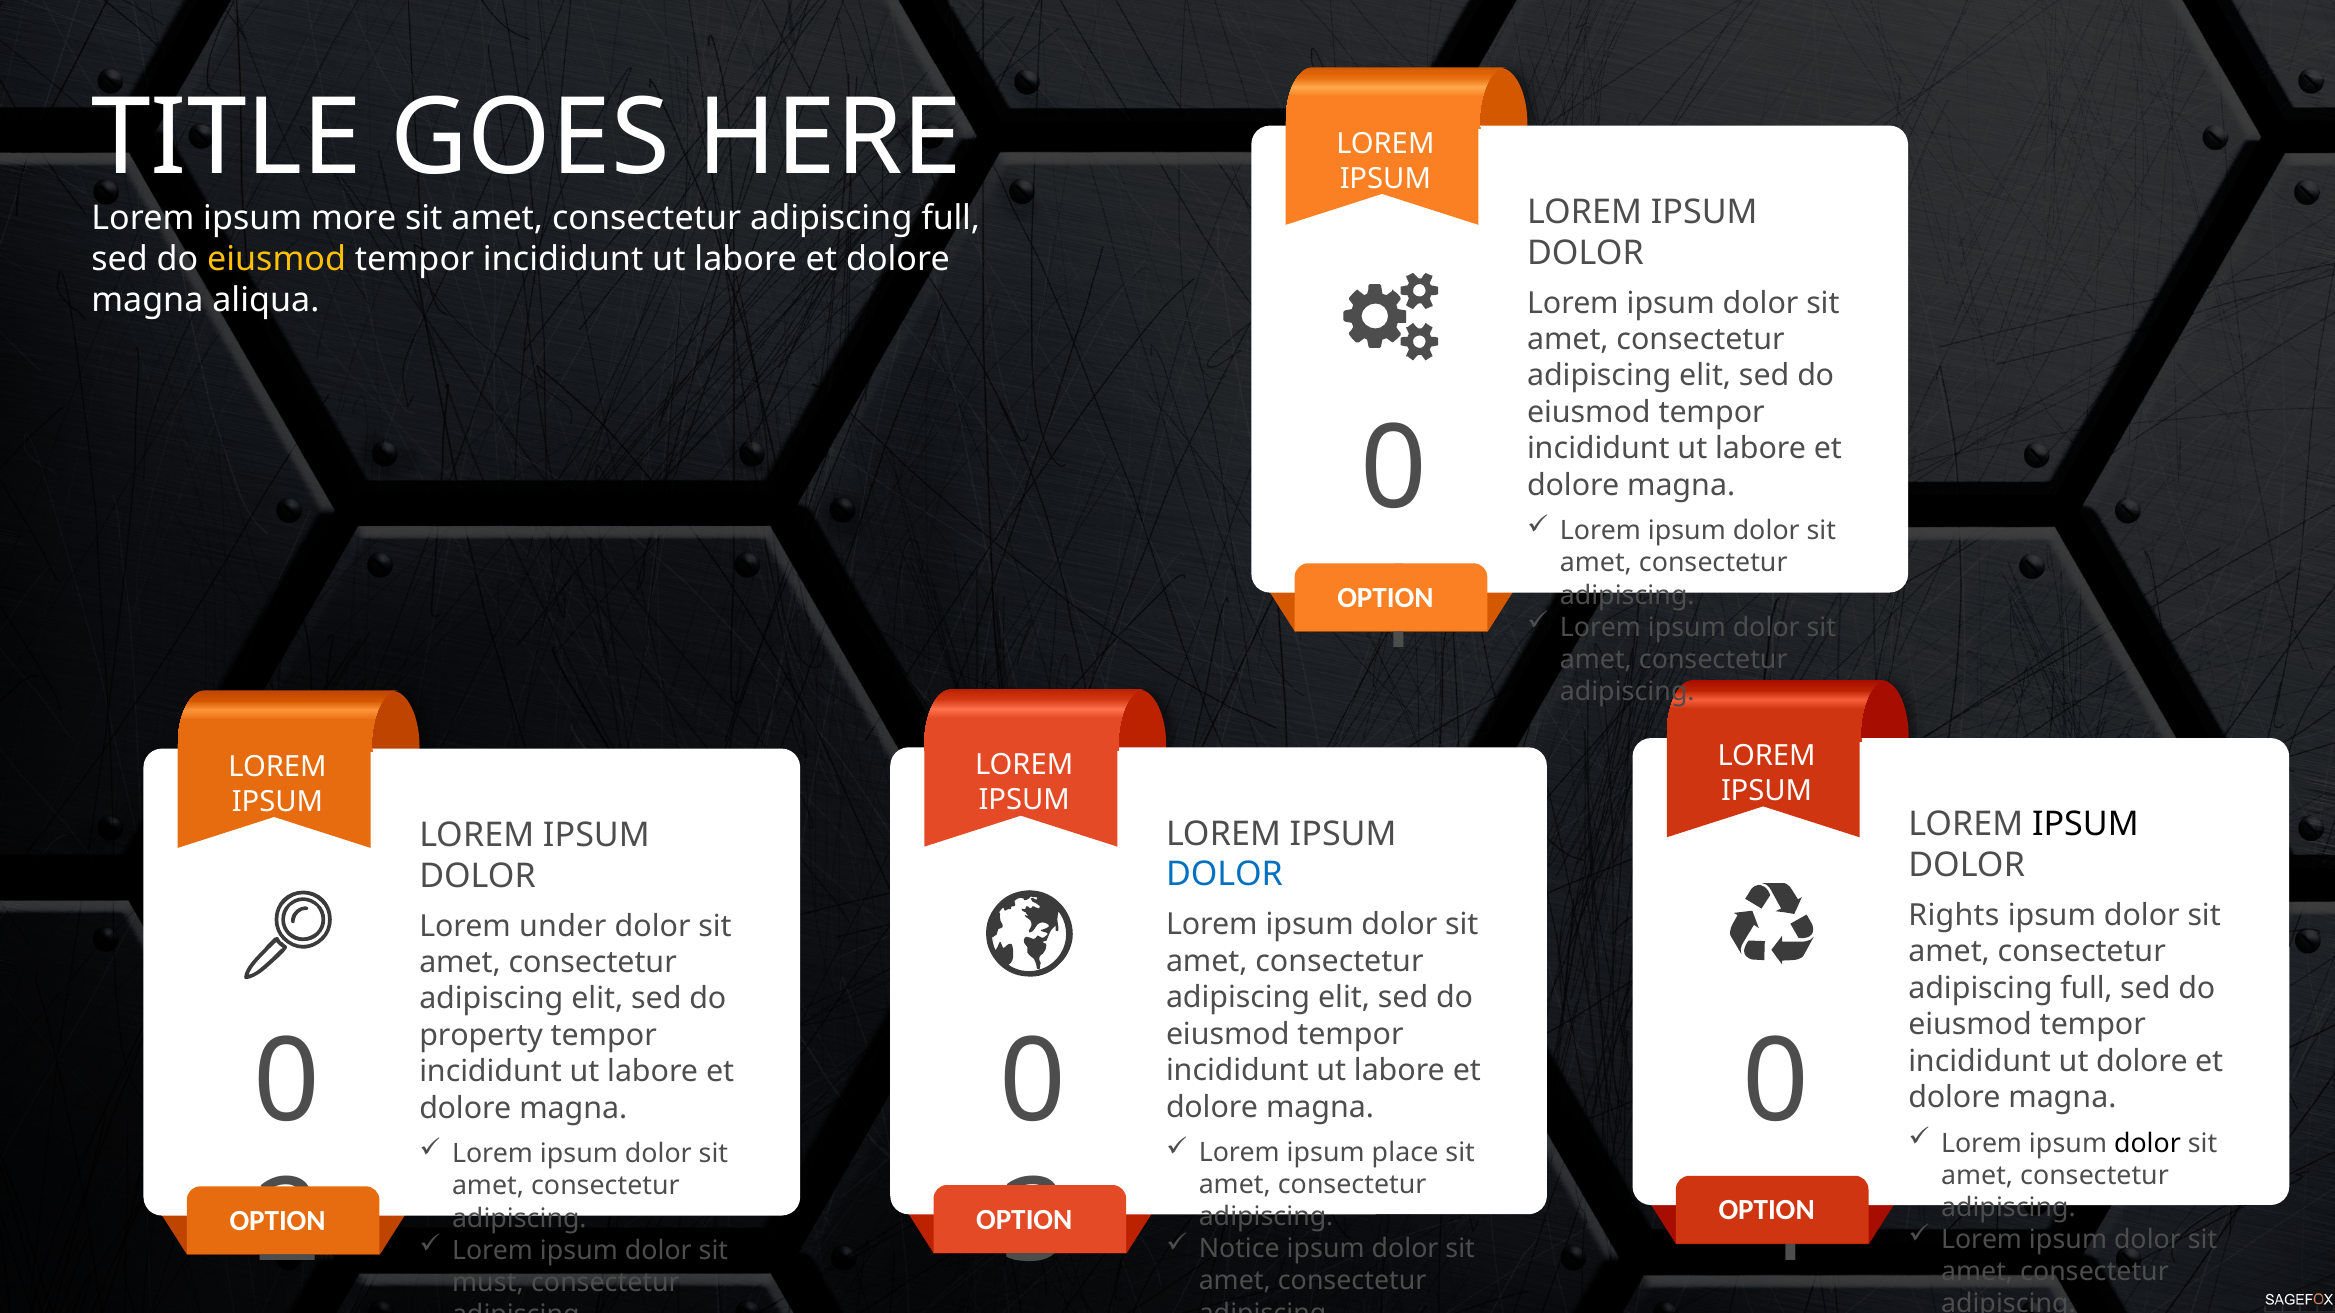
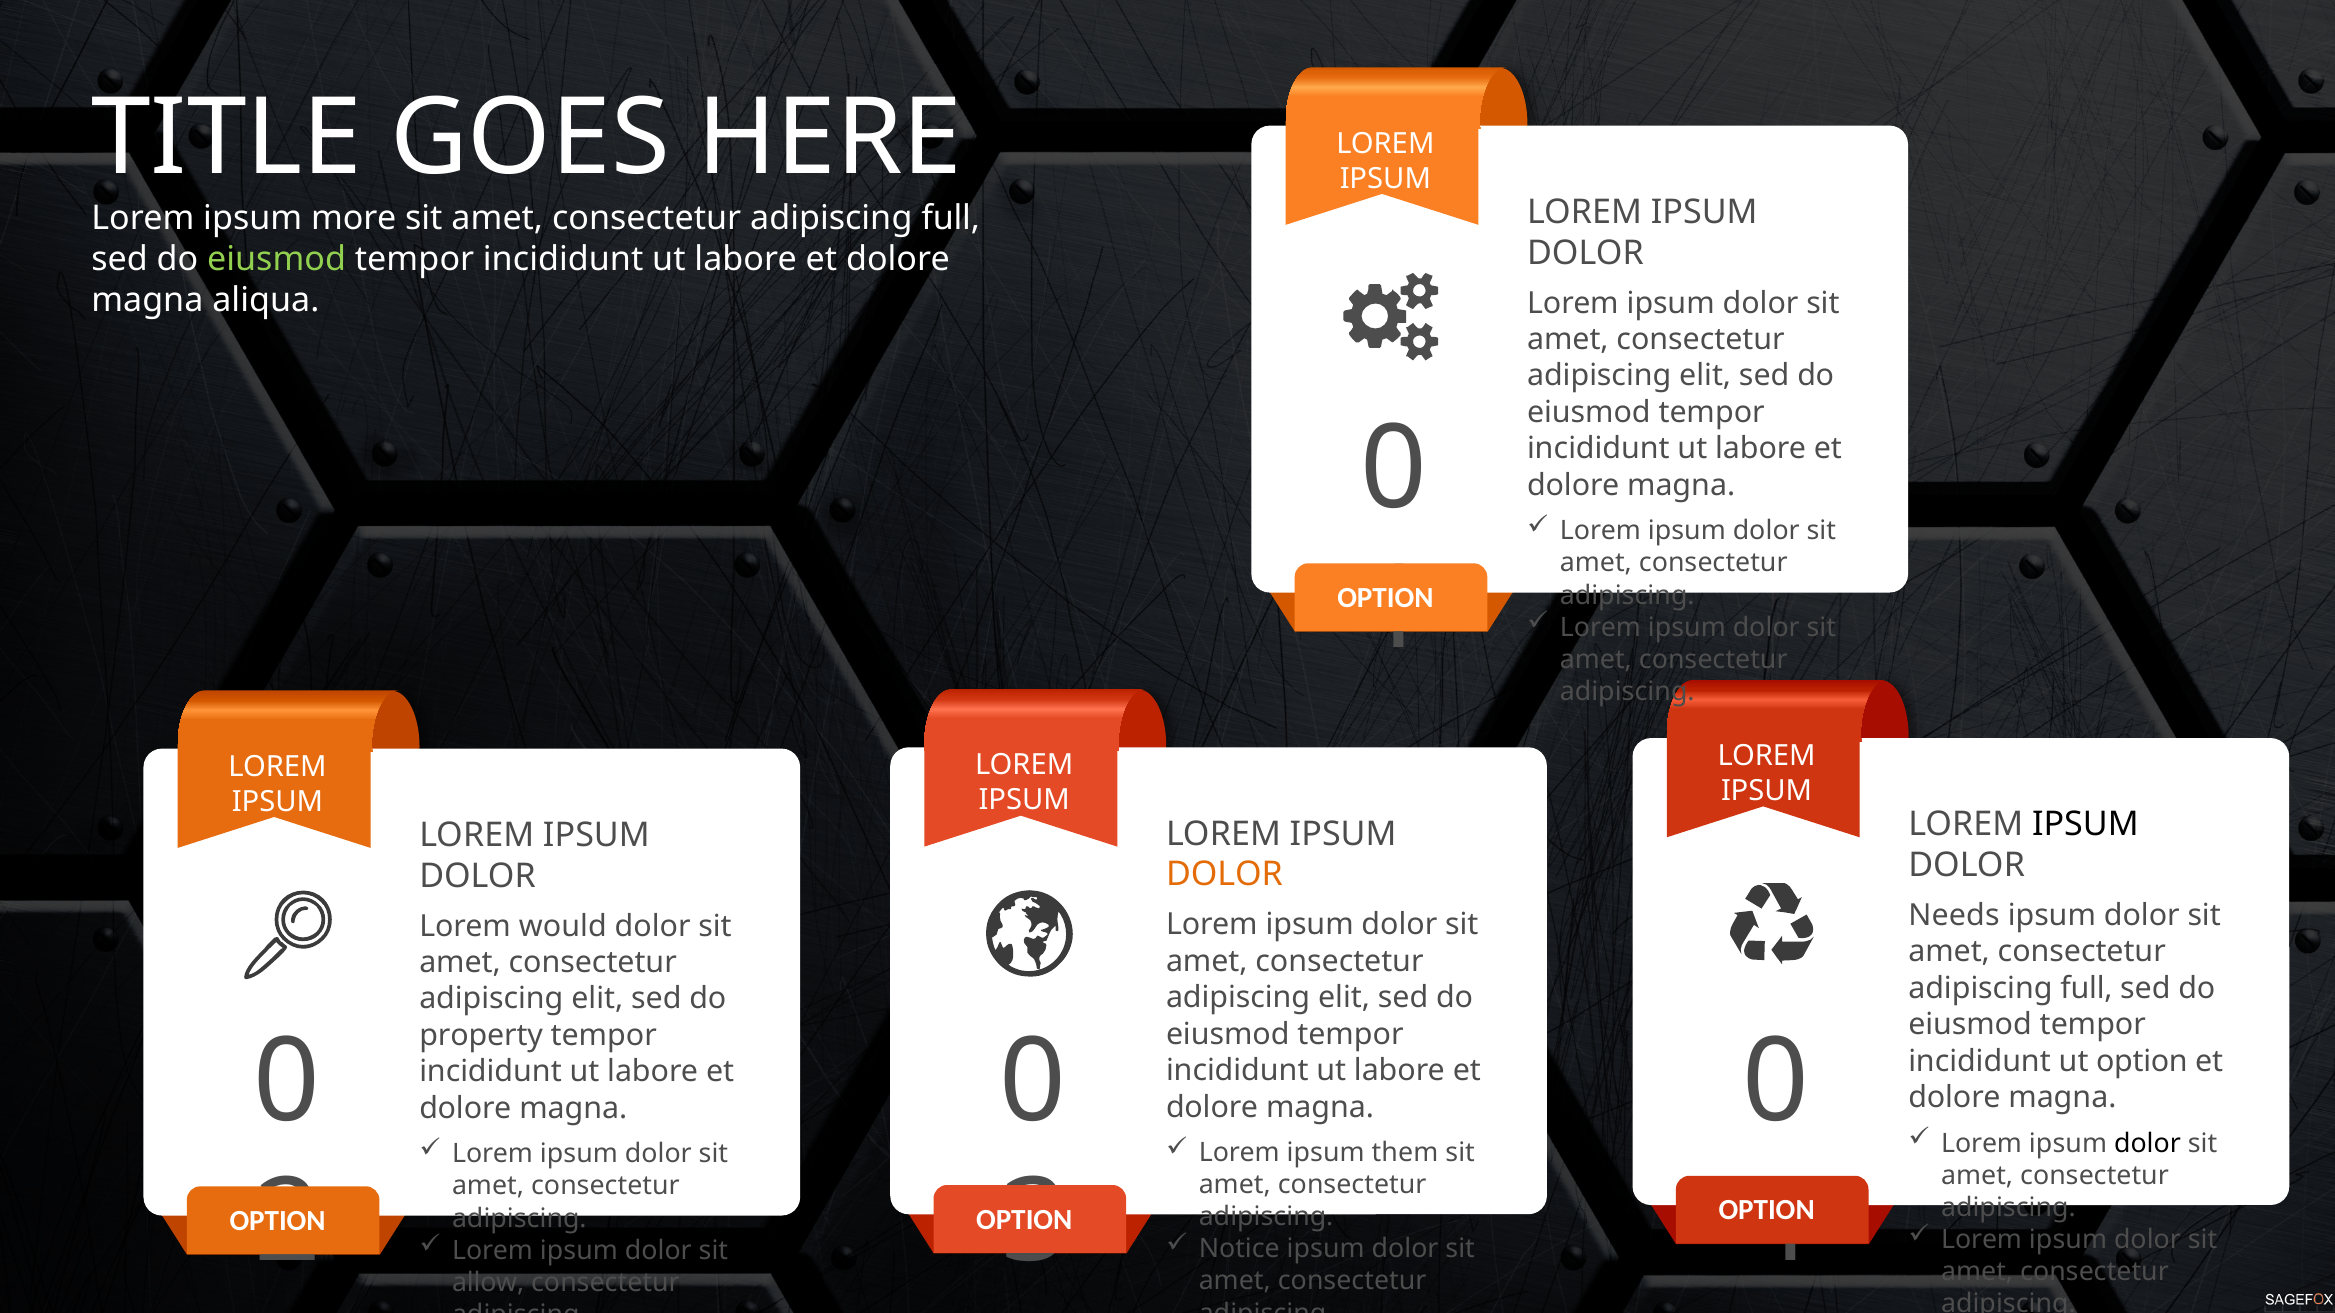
eiusmod at (277, 259) colour: yellow -> light green
DOLOR at (1224, 875) colour: blue -> orange
Rights: Rights -> Needs
under: under -> would
ut dolore: dolore -> option
place: place -> them
must: must -> allow
